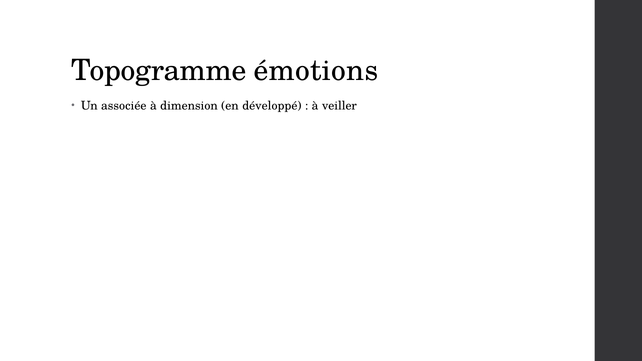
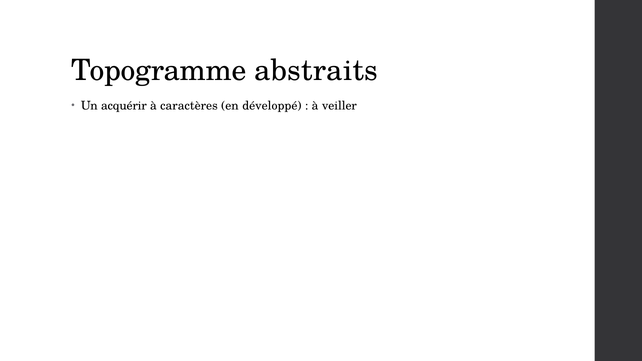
émotions: émotions -> abstraits
associée: associée -> acquérir
dimension: dimension -> caractères
